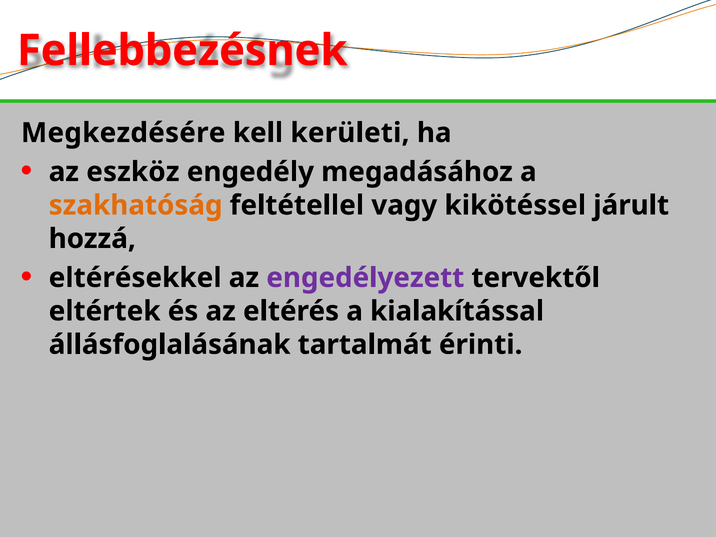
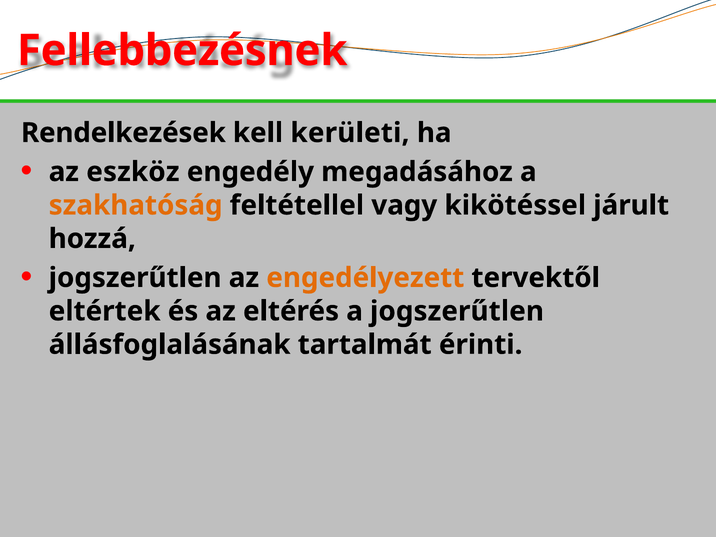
Megkezdésére: Megkezdésére -> Rendelkezések
eltérésekkel at (135, 278): eltérésekkel -> jogszerűtlen
engedélyezett colour: purple -> orange
a kialakítással: kialakítással -> jogszerűtlen
